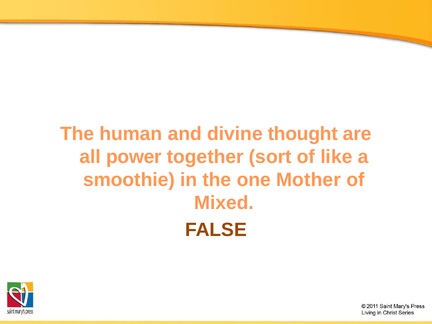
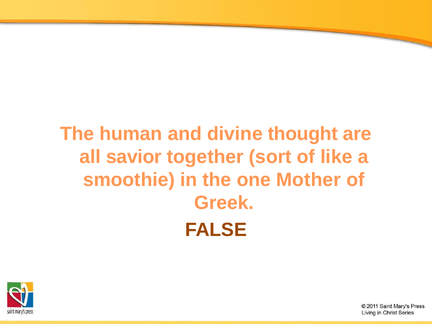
power: power -> savior
Mixed: Mixed -> Greek
